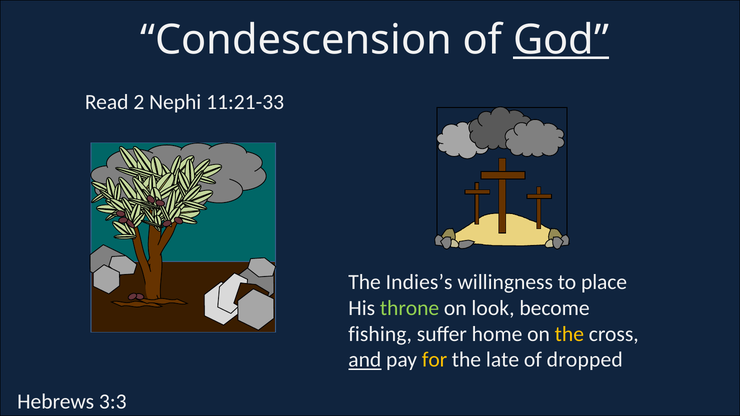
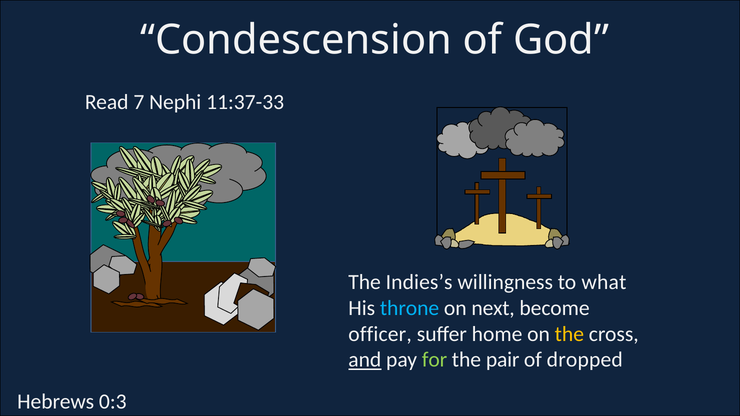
God underline: present -> none
2: 2 -> 7
11:21-33: 11:21-33 -> 11:37-33
place: place -> what
throne colour: light green -> light blue
look: look -> next
fishing: fishing -> officer
for colour: yellow -> light green
late: late -> pair
3:3: 3:3 -> 0:3
